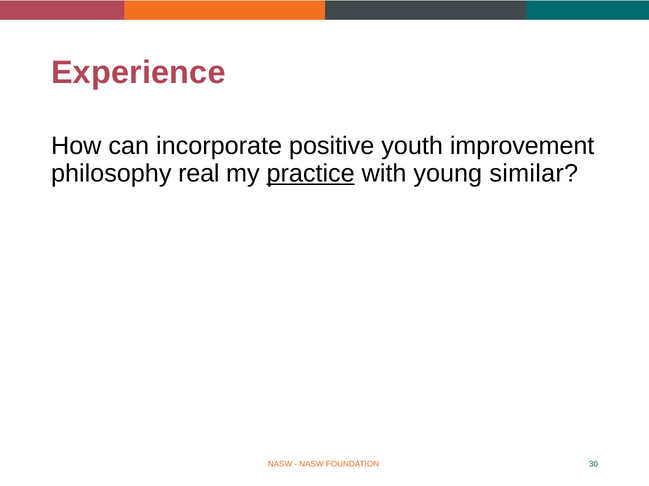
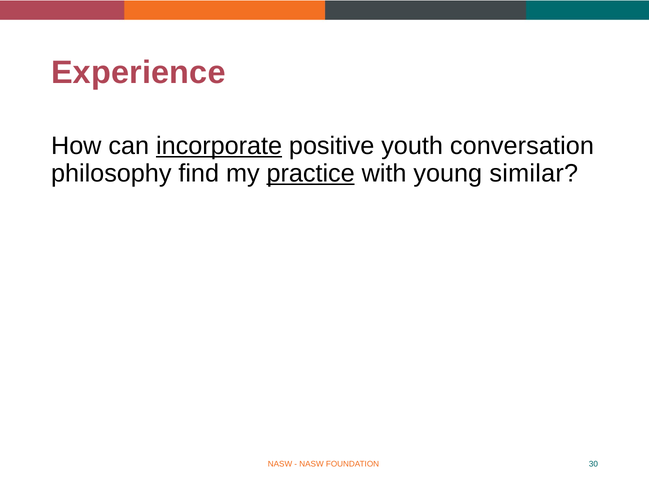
incorporate underline: none -> present
improvement: improvement -> conversation
real: real -> find
